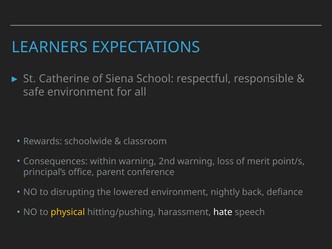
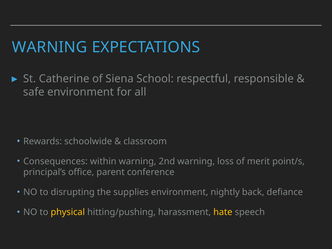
LEARNERS at (50, 47): LEARNERS -> WARNING
lowered: lowered -> supplies
hate colour: white -> yellow
